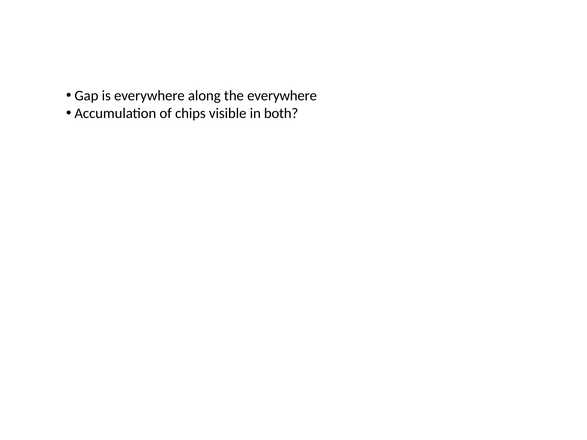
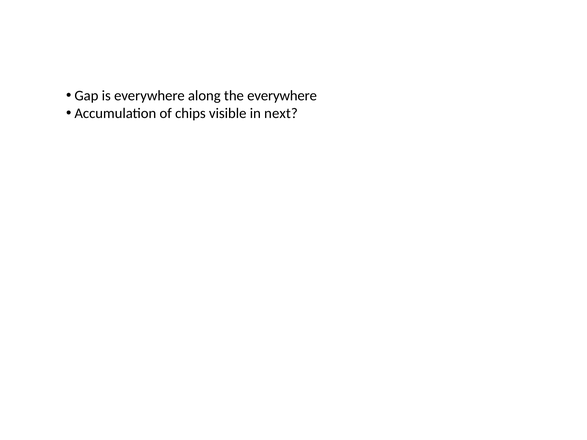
both: both -> next
